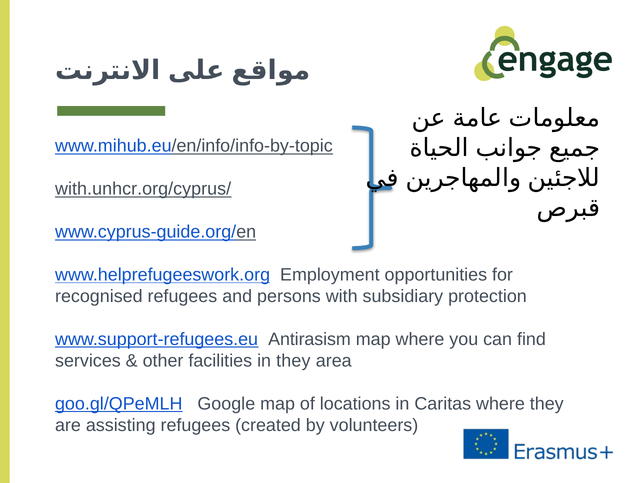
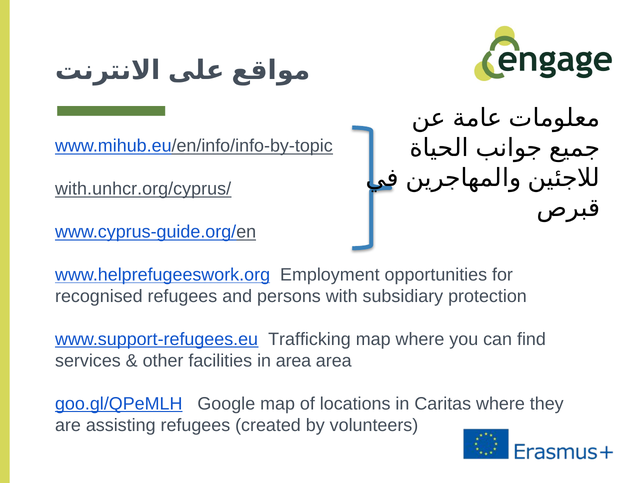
Antirasism: Antirasism -> Trafficking
in they: they -> area
